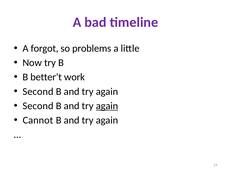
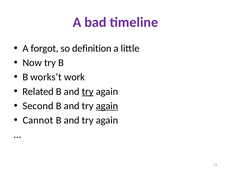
problems: problems -> definition
better’t: better’t -> works’t
Second at (38, 92): Second -> Related
try at (88, 92) underline: none -> present
